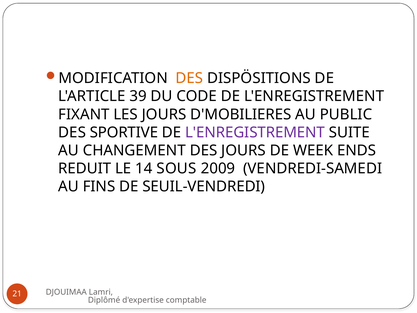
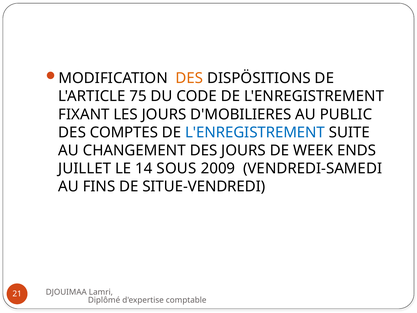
39: 39 -> 75
SPORTIVE: SPORTIVE -> COMPTES
L'ENREGISTREMENT at (255, 132) colour: purple -> blue
REDUIT: REDUIT -> JUILLET
SEUIL-VENDREDI: SEUIL-VENDREDI -> SITUE-VENDREDI
